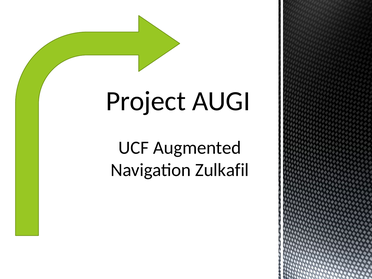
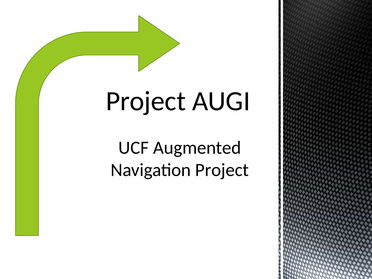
Zulkafil at (222, 170): Zulkafil -> Project
